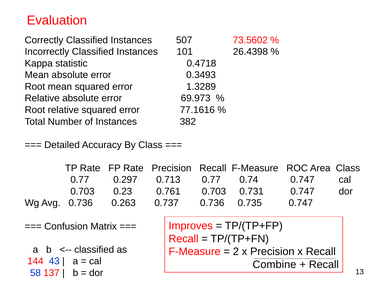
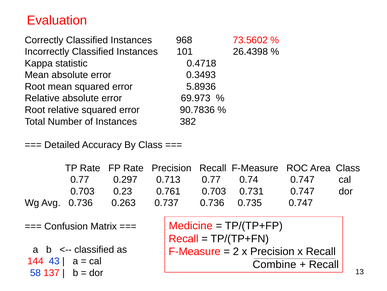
507: 507 -> 968
1.3289: 1.3289 -> 5.8936
77.1616: 77.1616 -> 90.7836
Improves: Improves -> Medicine
